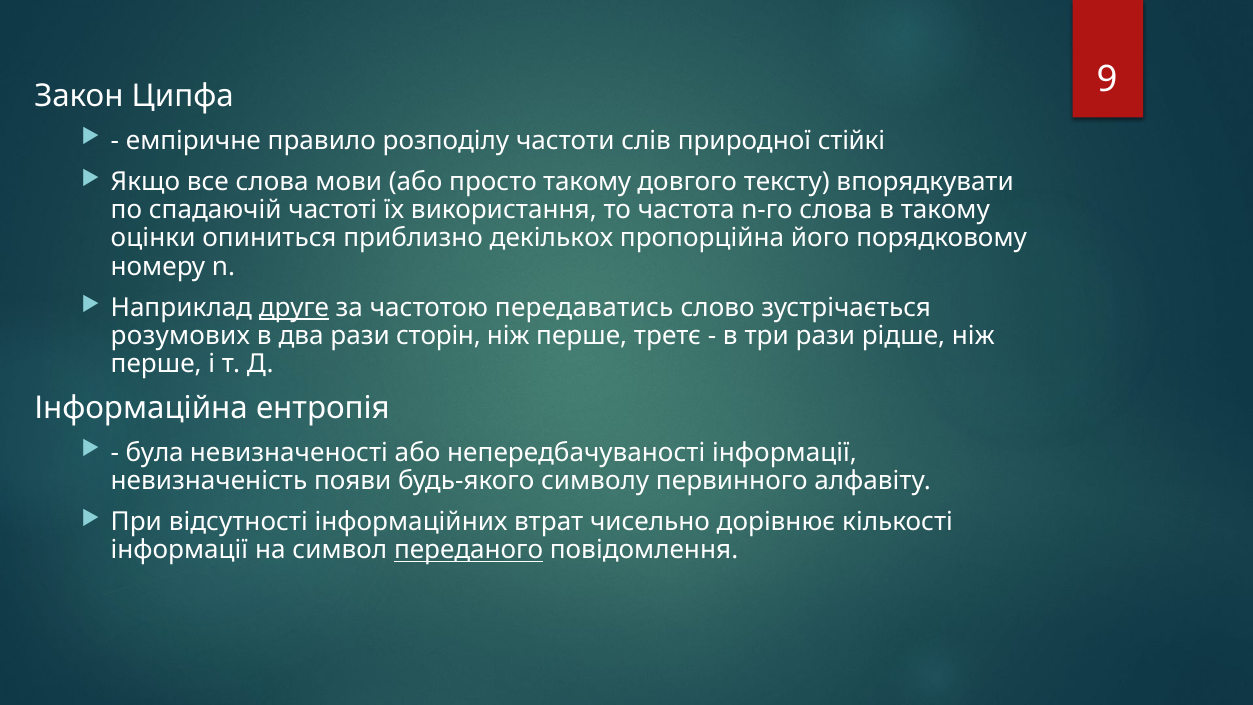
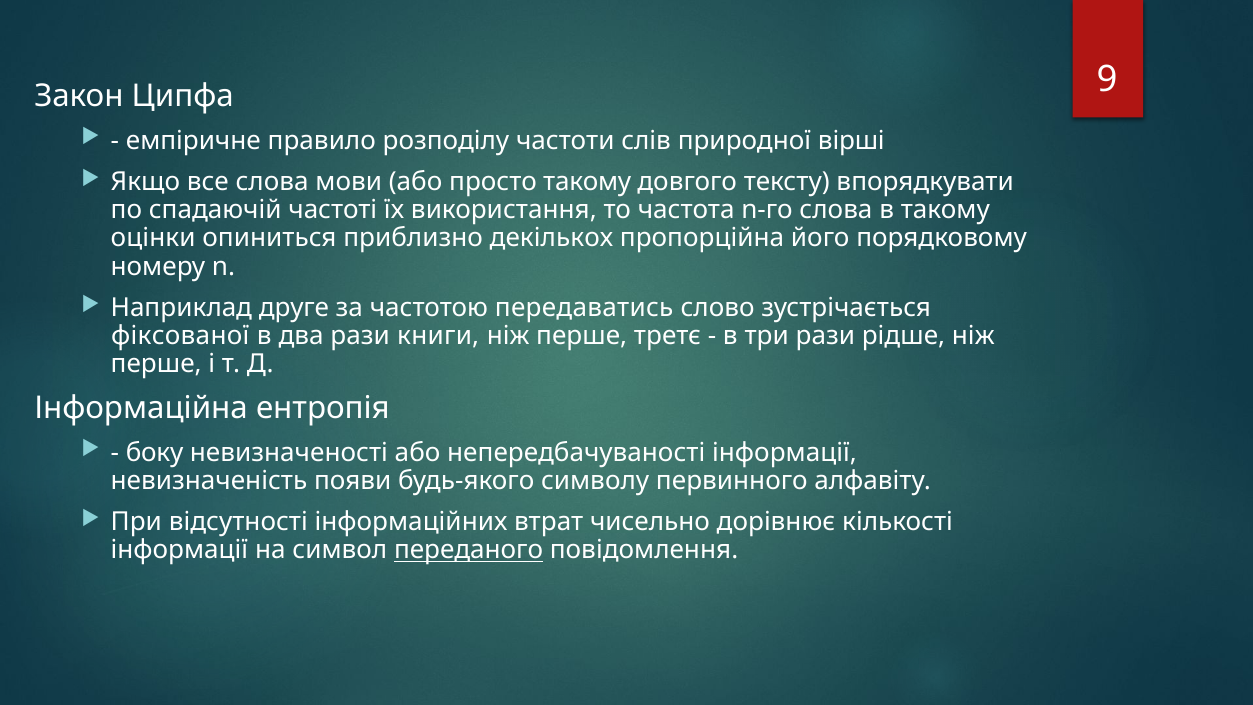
стійкі: стійкі -> вірші
друге underline: present -> none
розумових: розумових -> фіксованої
сторін: сторін -> книги
була: була -> боку
